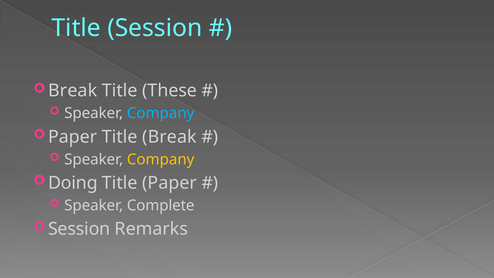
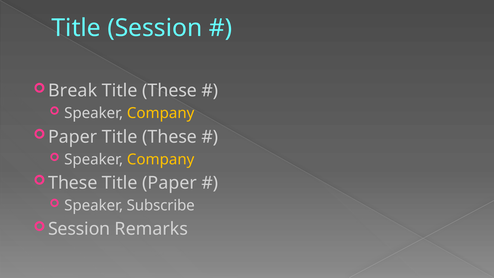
Company at (161, 113) colour: light blue -> yellow
Paper Title Break: Break -> These
Doing at (73, 183): Doing -> These
Complete: Complete -> Subscribe
